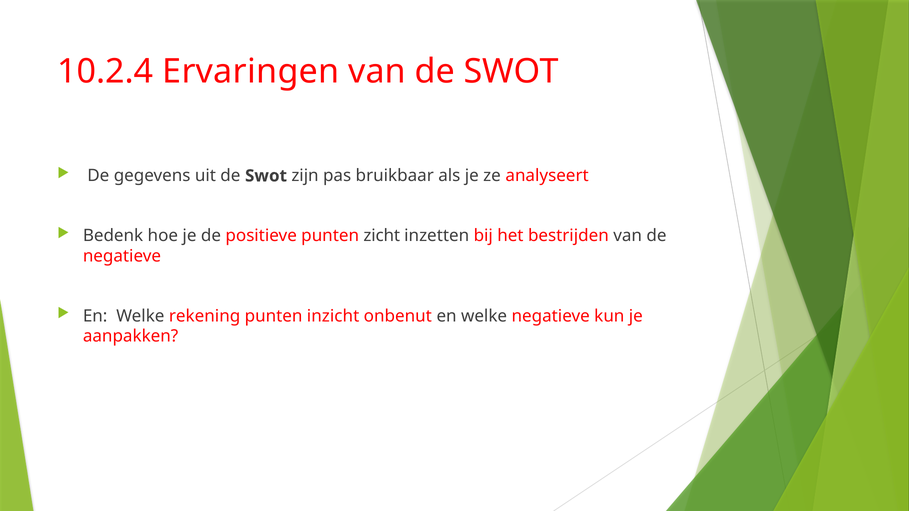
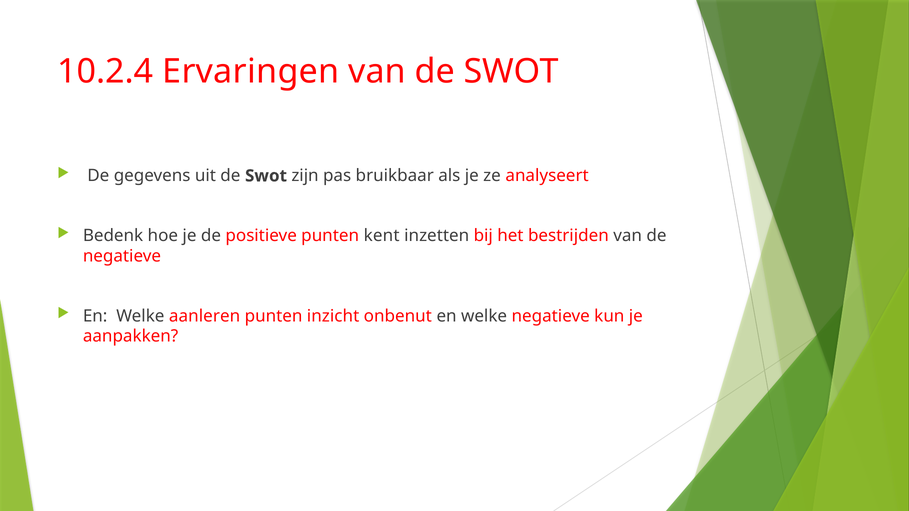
zicht: zicht -> kent
rekening: rekening -> aanleren
